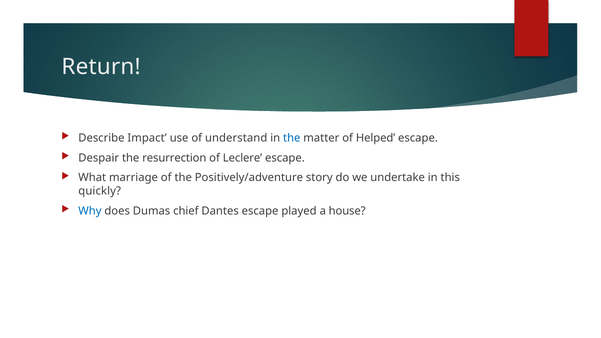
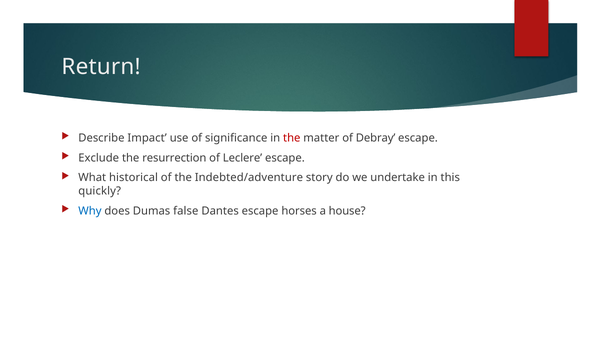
understand: understand -> significance
the at (292, 138) colour: blue -> red
Helped: Helped -> Debray
Despair: Despair -> Exclude
marriage: marriage -> historical
Positively/adventure: Positively/adventure -> Indebted/adventure
chief: chief -> false
played: played -> horses
